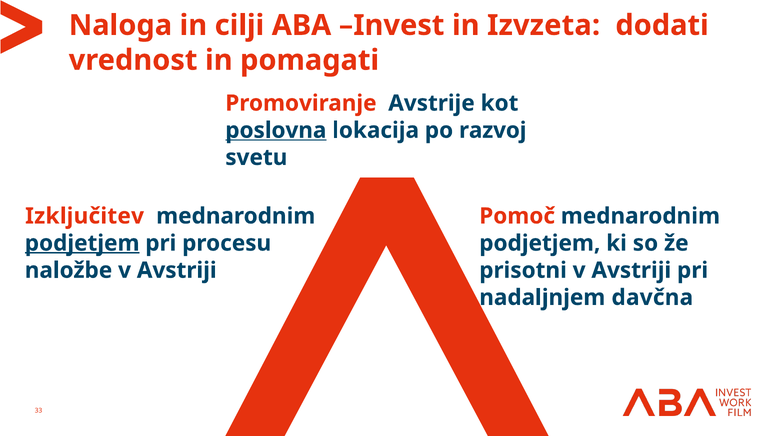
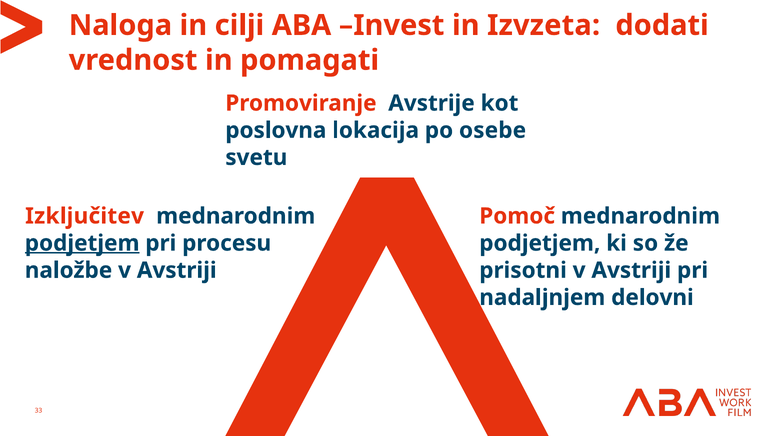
poslovna underline: present -> none
razvoj: razvoj -> osebe
davčna: davčna -> delovni
